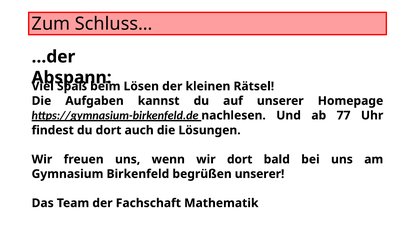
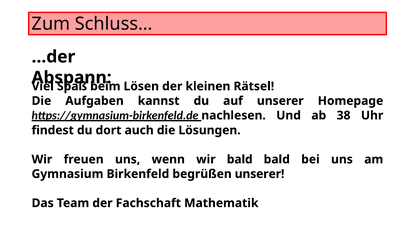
77: 77 -> 38
wir dort: dort -> bald
